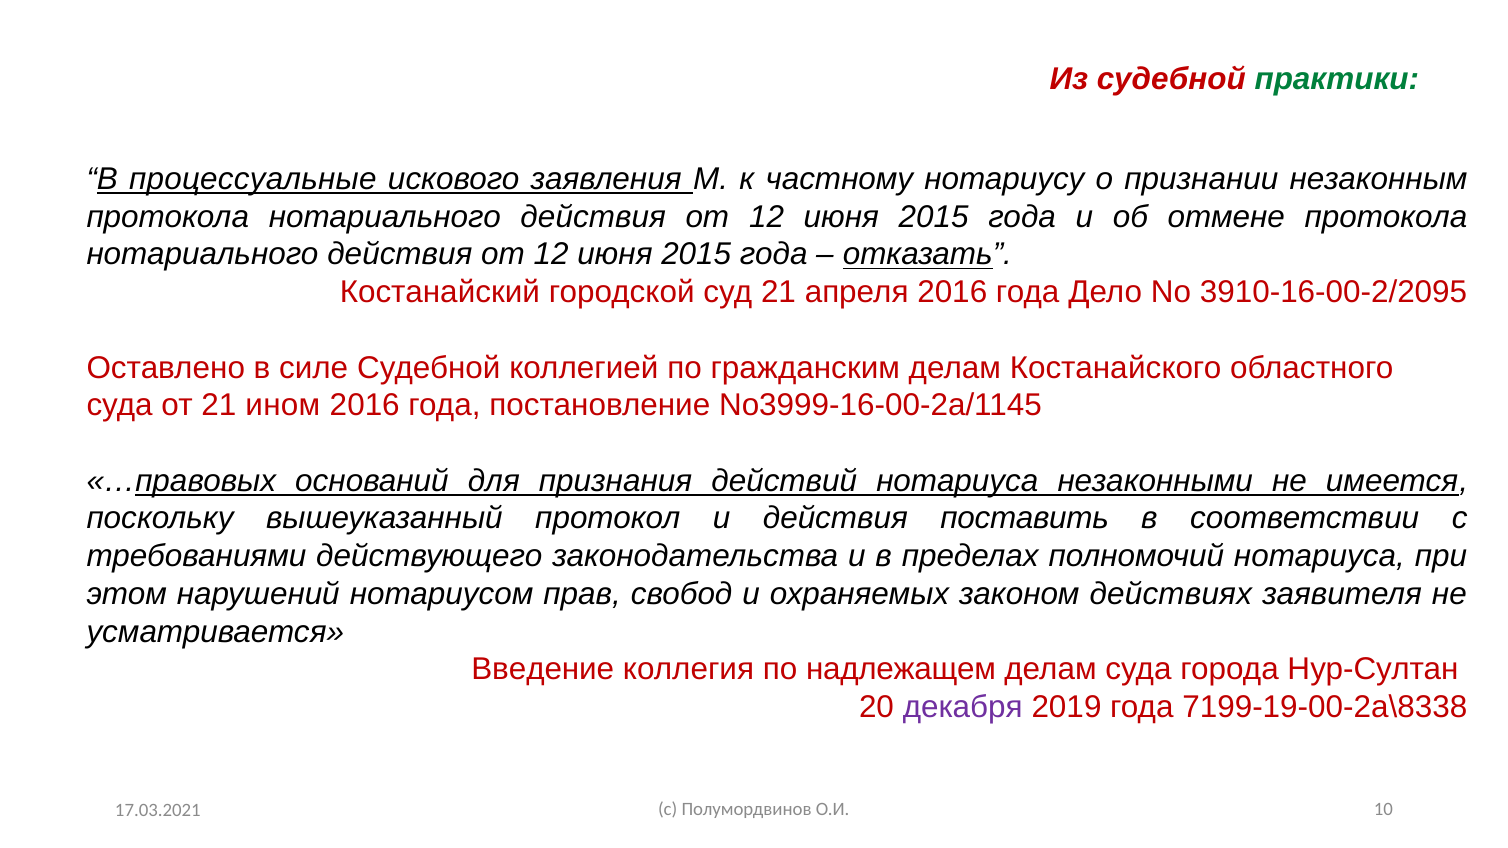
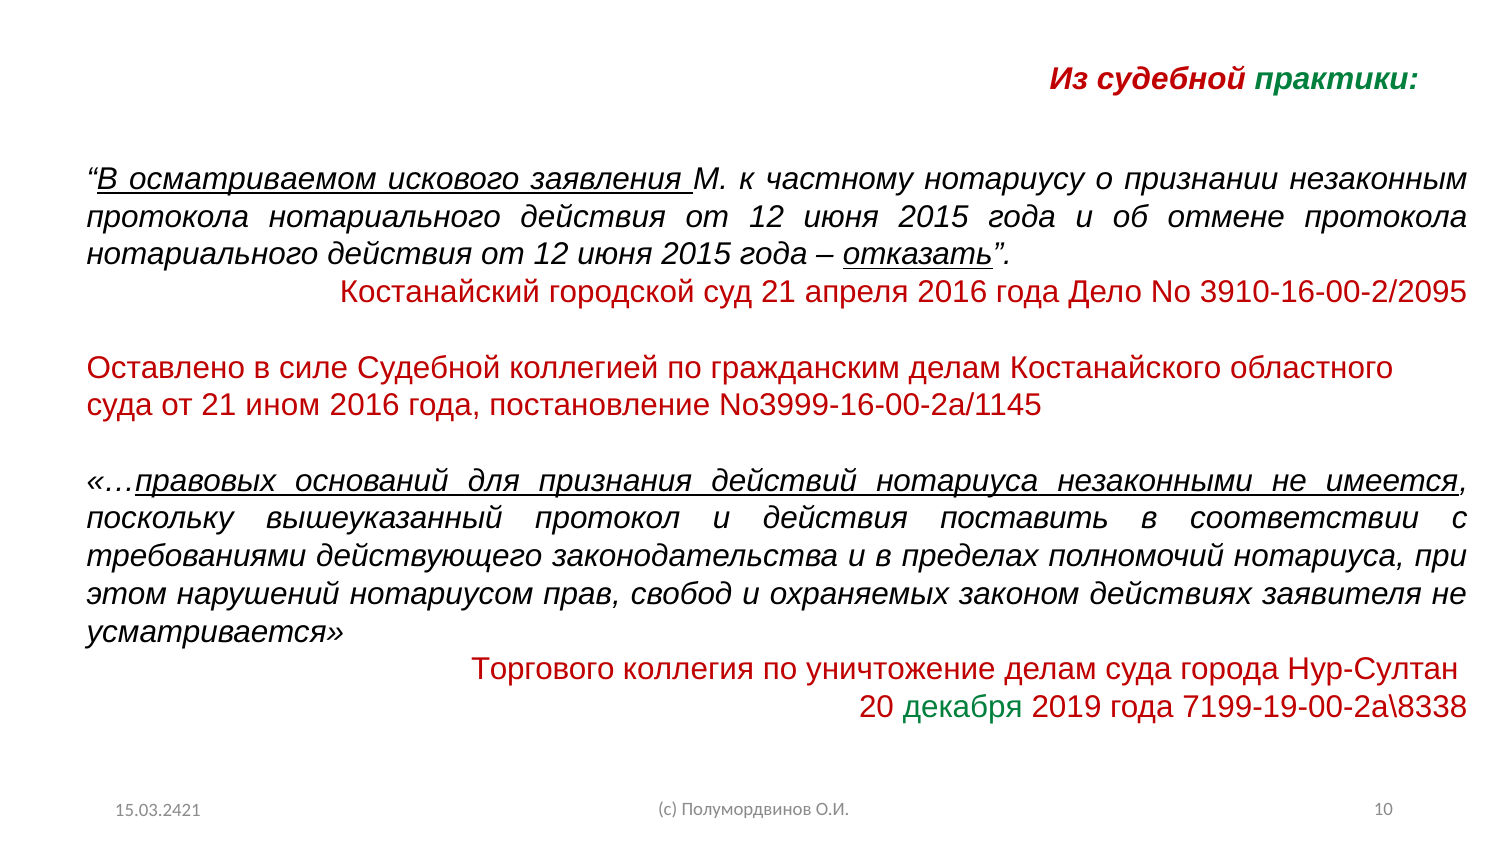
процессуальные: процессуальные -> осматриваемом
Введение: Введение -> Торгового
надлежащем: надлежащем -> уничтожение
декабря colour: purple -> green
17.03.2021: 17.03.2021 -> 15.03.2421
